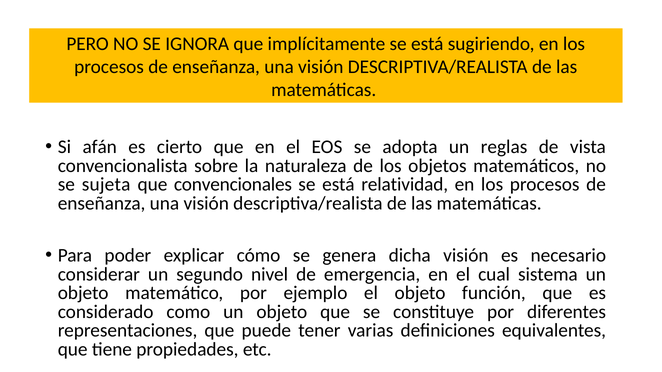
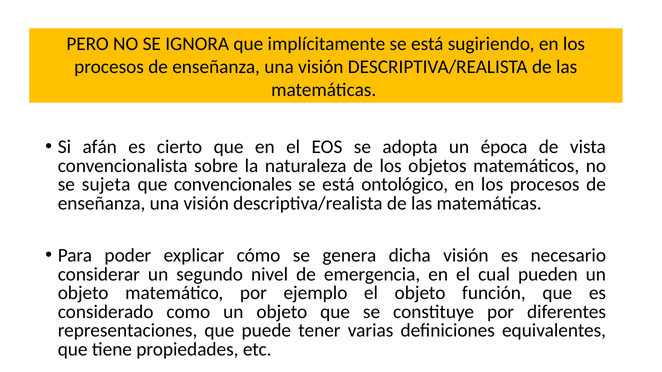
reglas: reglas -> época
relatividad: relatividad -> ontológico
sistema: sistema -> pueden
